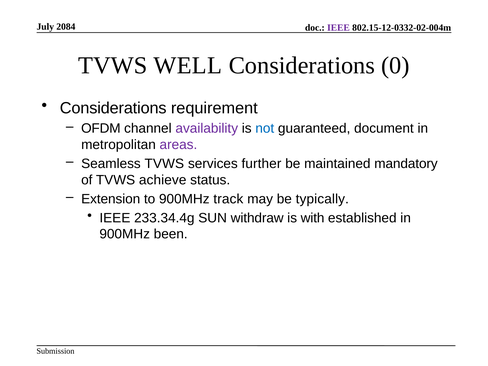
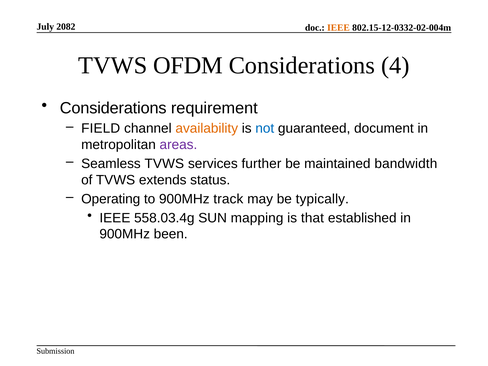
2084: 2084 -> 2082
IEEE at (338, 28) colour: purple -> orange
WELL: WELL -> OFDM
0: 0 -> 4
OFDM: OFDM -> FIELD
availability colour: purple -> orange
mandatory: mandatory -> bandwidth
achieve: achieve -> extends
Extension: Extension -> Operating
233.34.4g: 233.34.4g -> 558.03.4g
withdraw: withdraw -> mapping
with: with -> that
